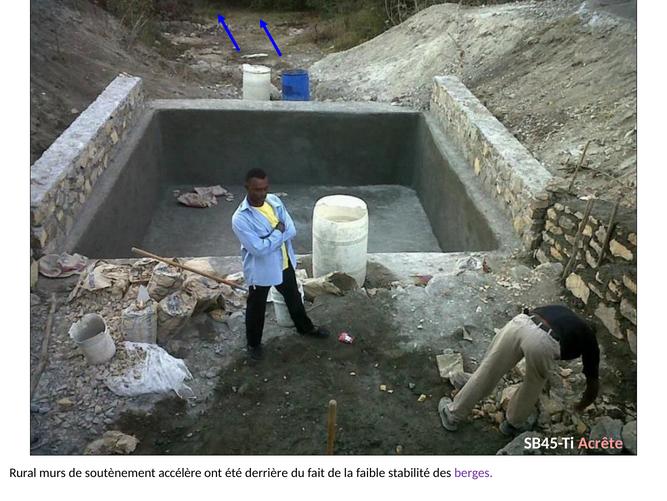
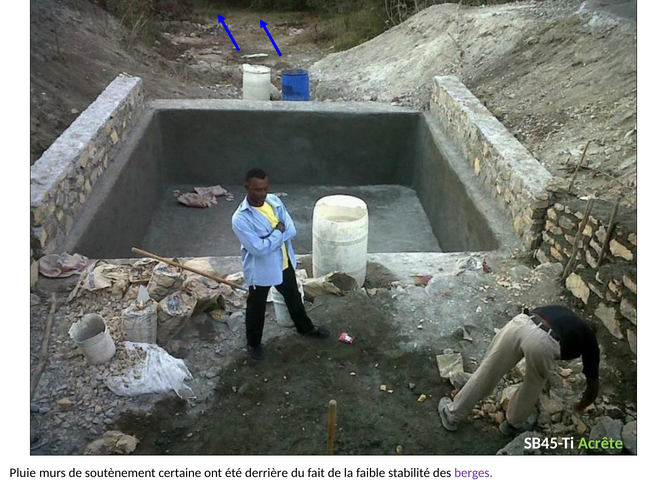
Acrête colour: pink -> light green
Rural: Rural -> Pluie
accélère: accélère -> certaine
